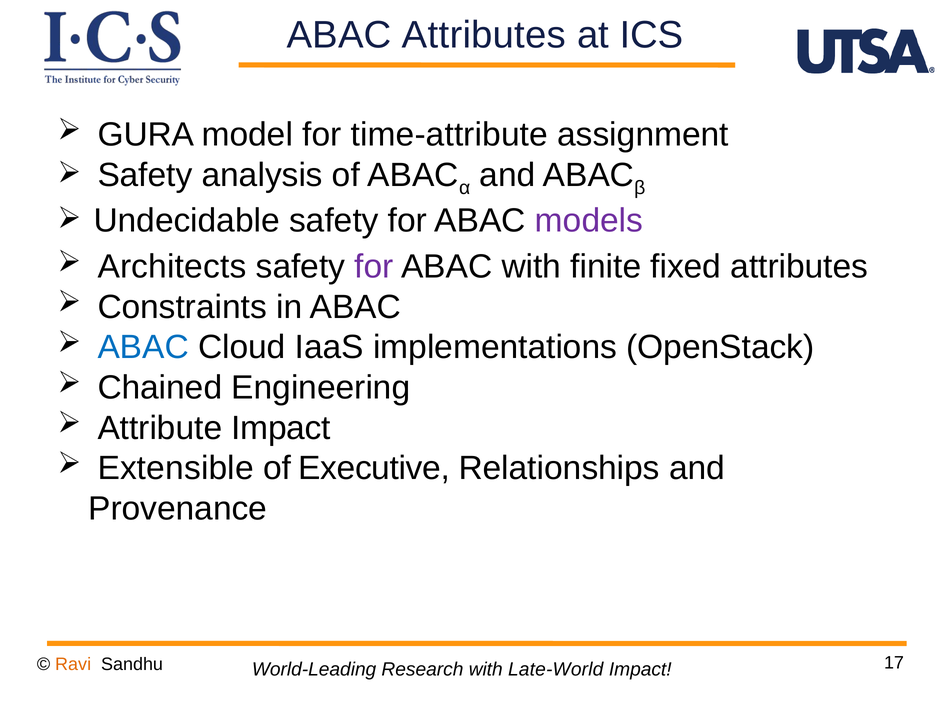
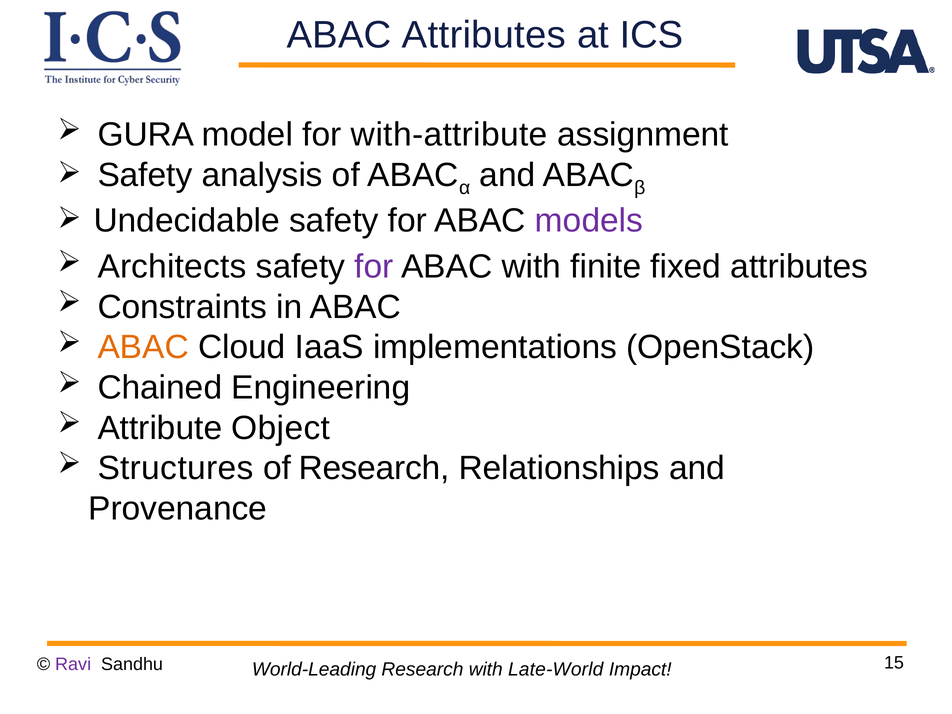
time-attribute: time-attribute -> with-attribute
ABAC at (143, 347) colour: blue -> orange
Attribute Impact: Impact -> Object
Extensible: Extensible -> Structures
of Executive: Executive -> Research
Ravi colour: orange -> purple
17: 17 -> 15
